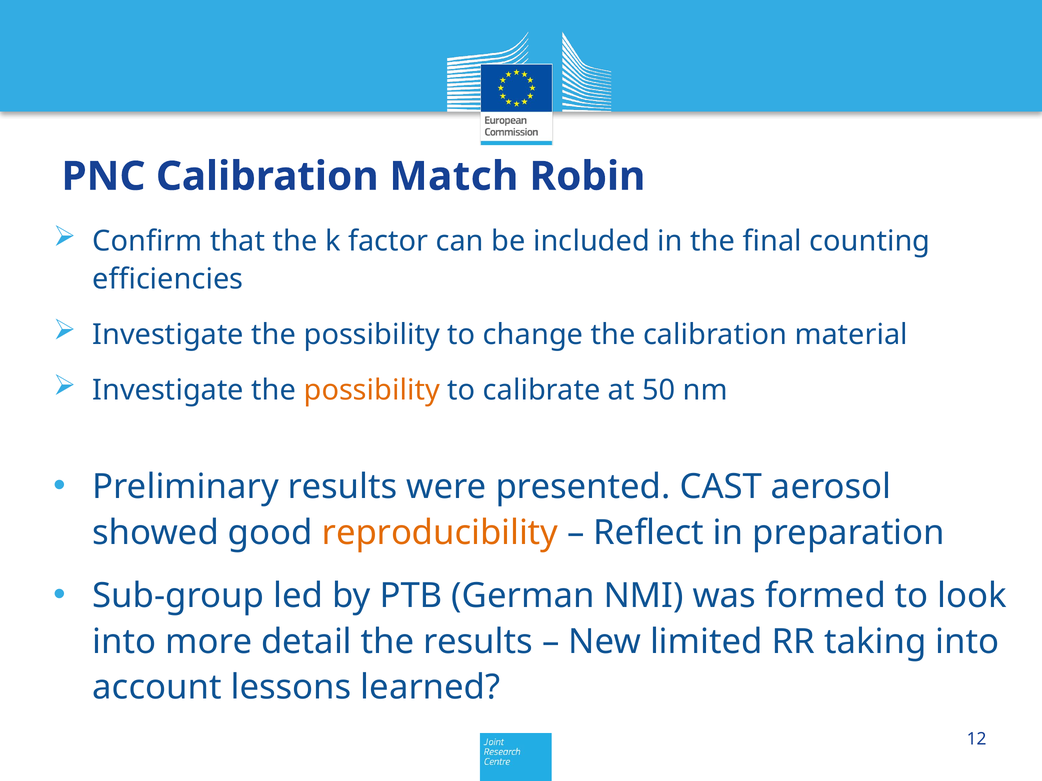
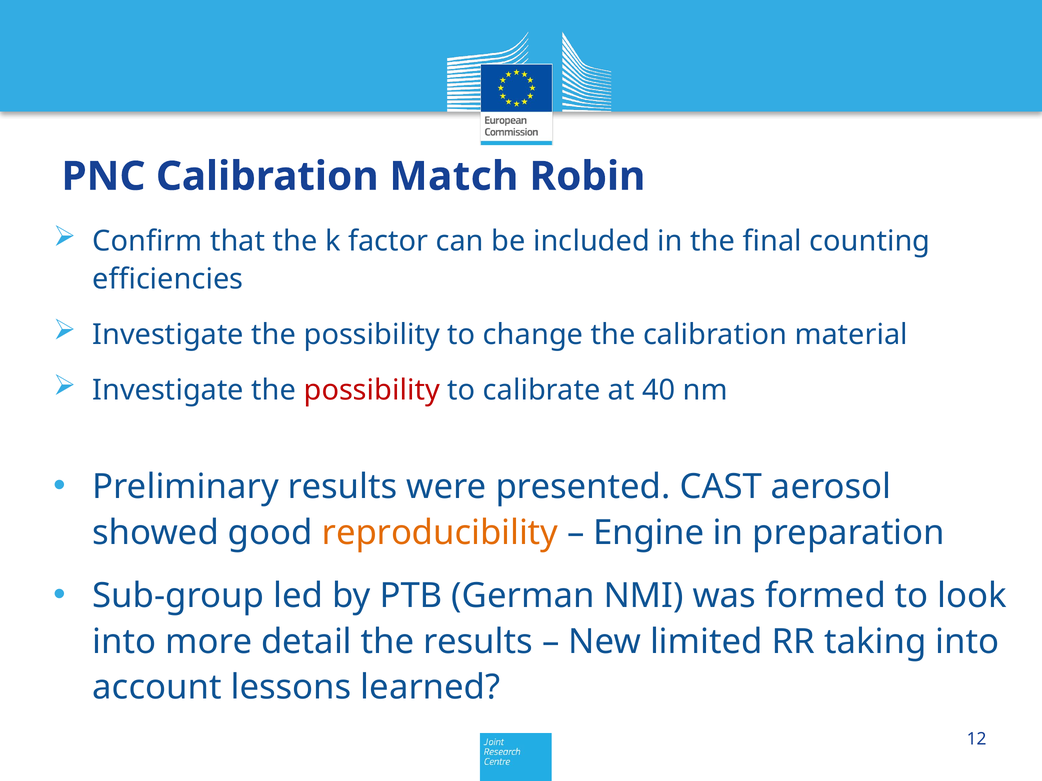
possibility at (372, 391) colour: orange -> red
50: 50 -> 40
Reflect: Reflect -> Engine
